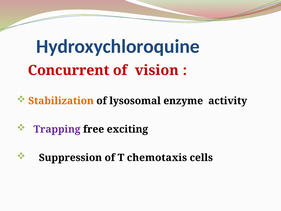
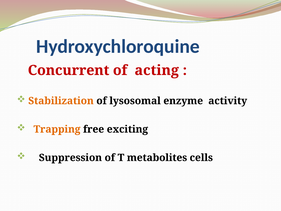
vision: vision -> acting
Trapping colour: purple -> orange
chemotaxis: chemotaxis -> metabolites
